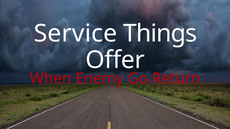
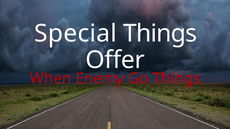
Service: Service -> Special
Go Return: Return -> Things
